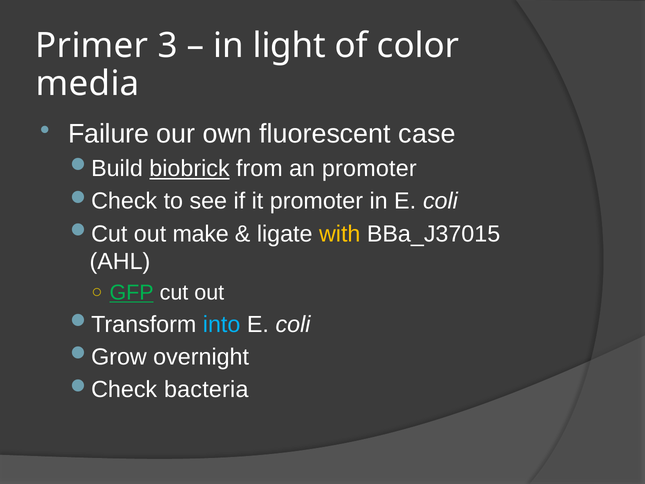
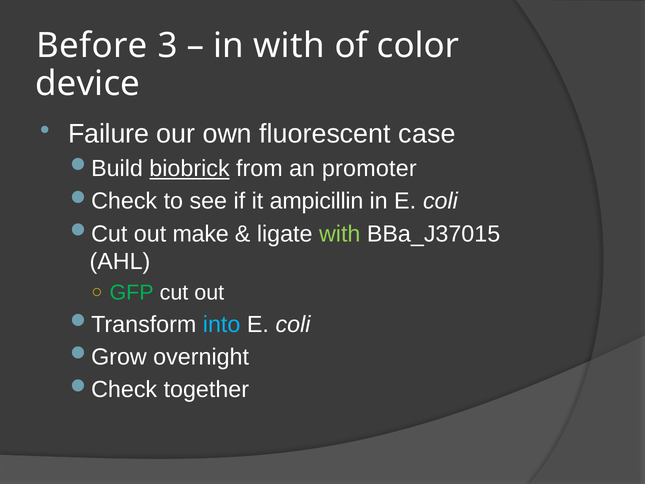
Primer: Primer -> Before
in light: light -> with
media: media -> device
it promoter: promoter -> ampicillin
with at (340, 234) colour: yellow -> light green
GFP underline: present -> none
bacteria: bacteria -> together
